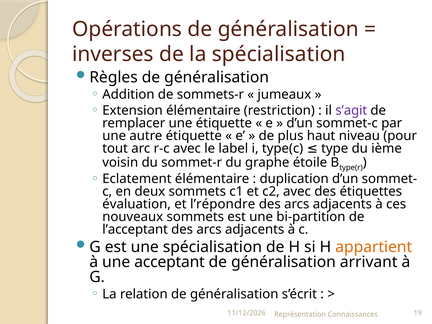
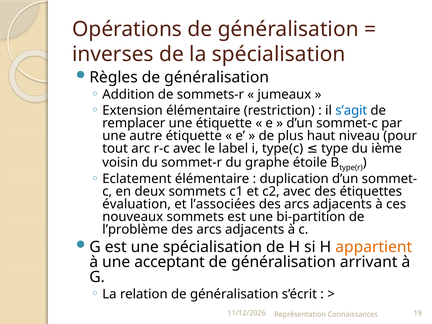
s’agit colour: purple -> blue
l’répondre: l’répondre -> l’associées
l’acceptant: l’acceptant -> l’problème
